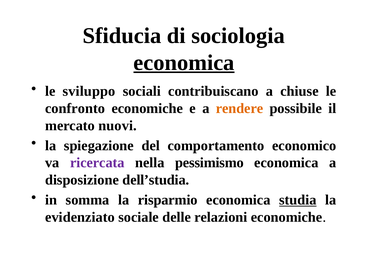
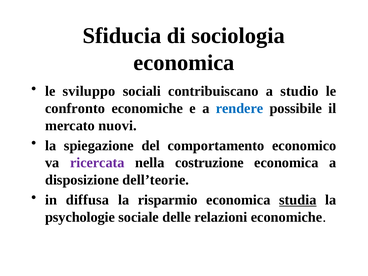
economica at (184, 63) underline: present -> none
chiuse: chiuse -> studio
rendere colour: orange -> blue
pessimismo: pessimismo -> costruzione
dell’studia: dell’studia -> dell’teorie
somma: somma -> diffusa
evidenziato: evidenziato -> psychologie
